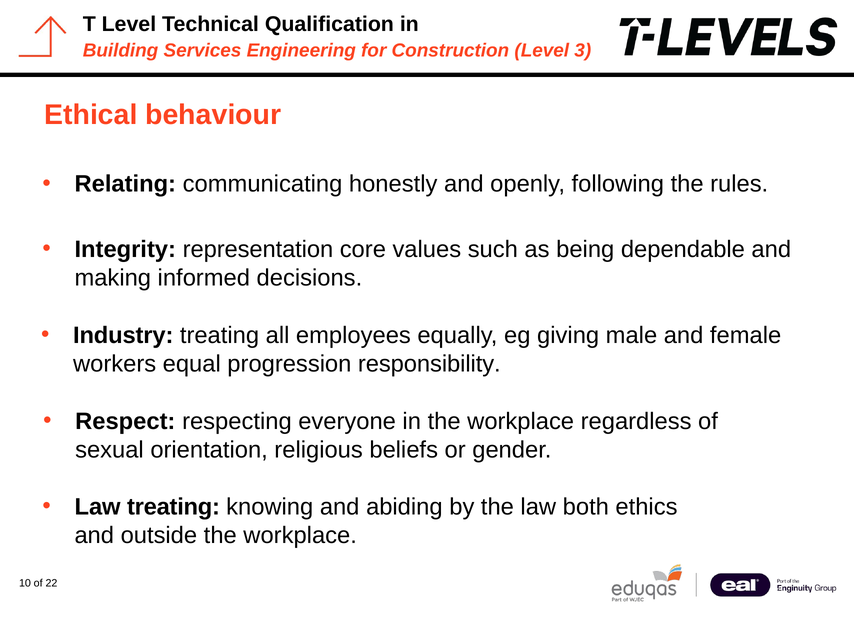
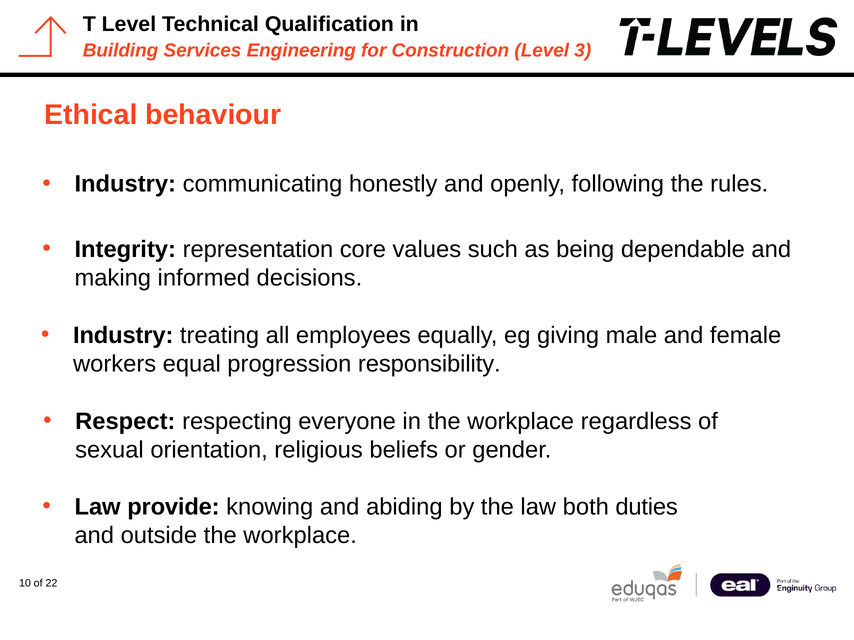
Relating at (125, 184): Relating -> Industry
Law treating: treating -> provide
ethics: ethics -> duties
